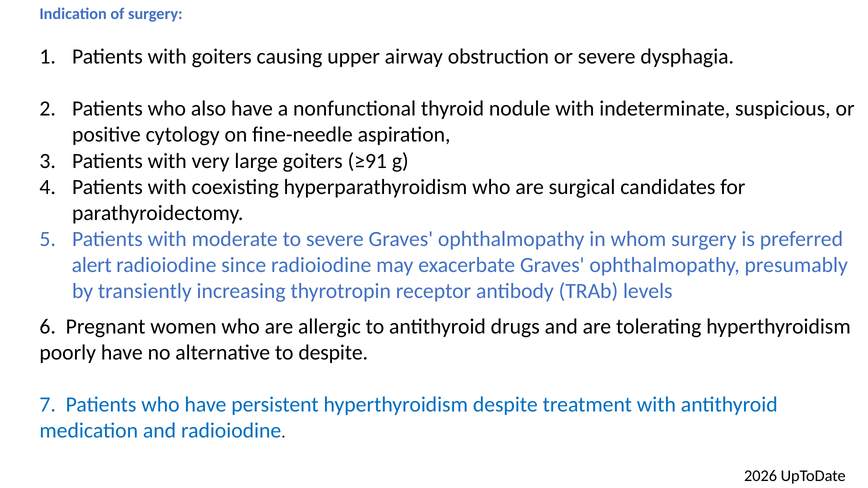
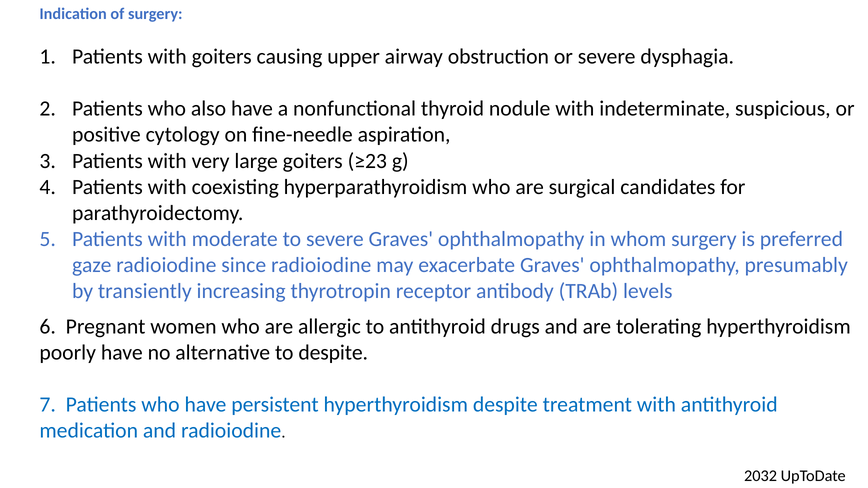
≥91: ≥91 -> ≥23
alert: alert -> gaze
2026: 2026 -> 2032
